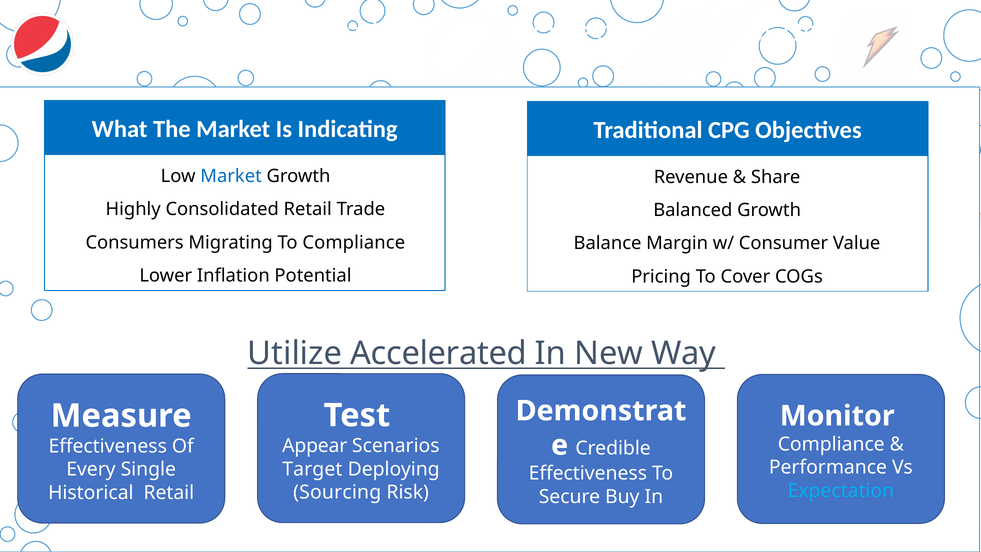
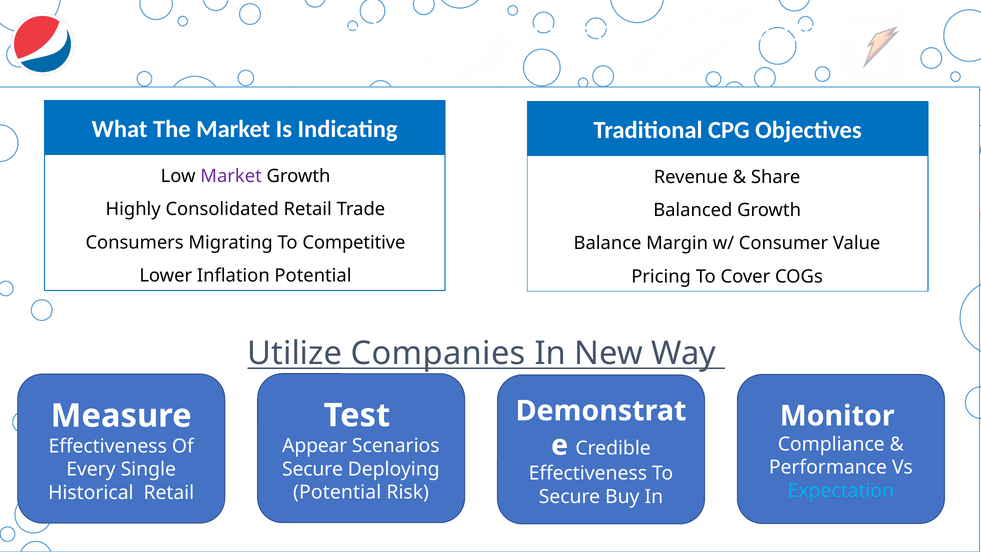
Market at (231, 176) colour: blue -> purple
To Compliance: Compliance -> Competitive
Accelerated: Accelerated -> Companies
Target at (312, 469): Target -> Secure
Sourcing at (337, 492): Sourcing -> Potential
